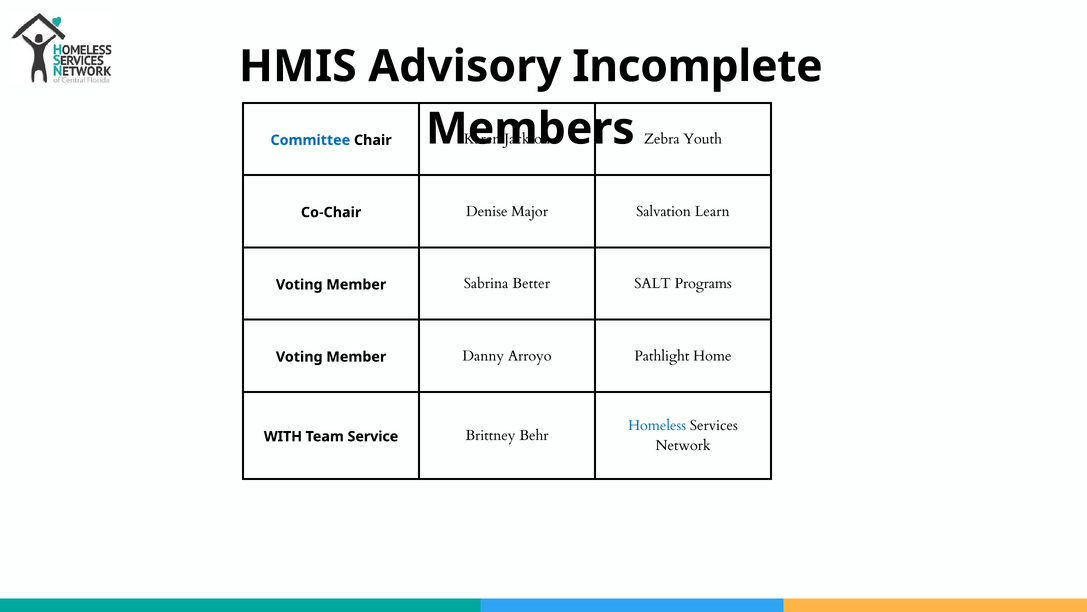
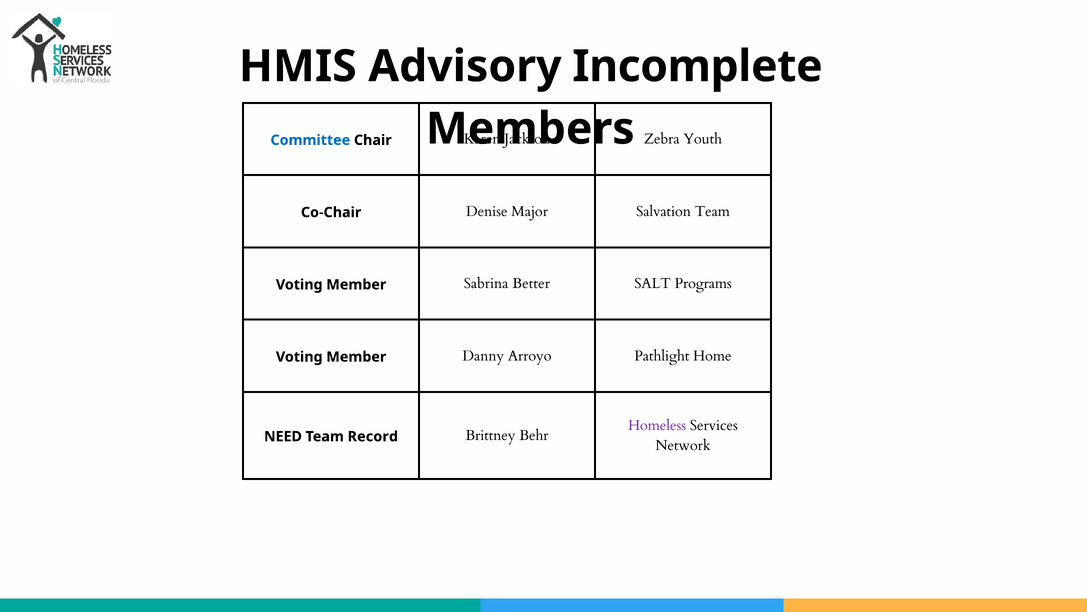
Salvation Learn: Learn -> Team
Homeless colour: blue -> purple
WITH: WITH -> NEED
Service: Service -> Record
